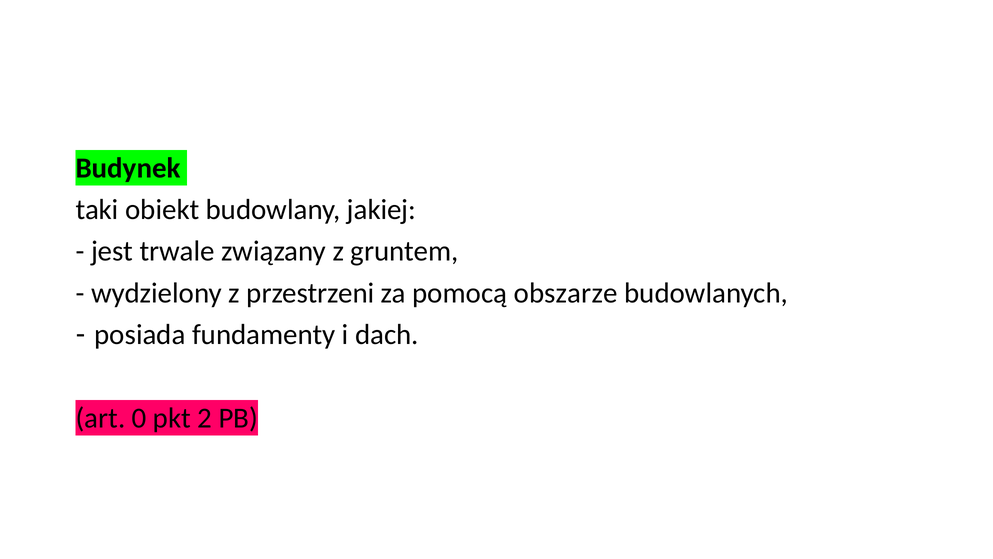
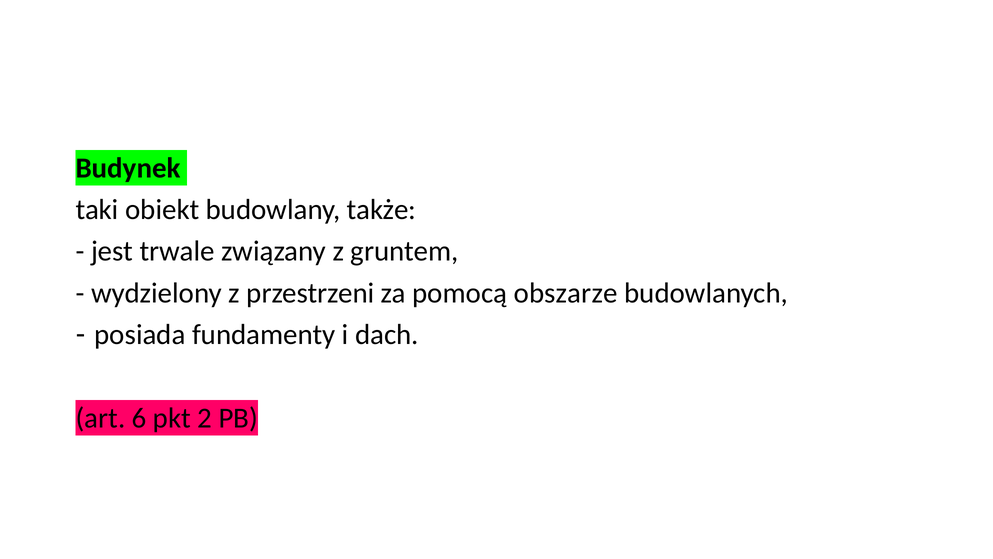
jakiej: jakiej -> także
0: 0 -> 6
